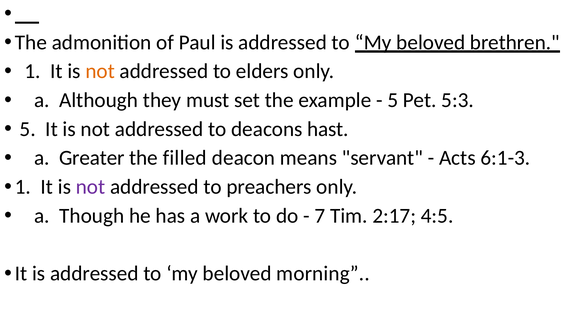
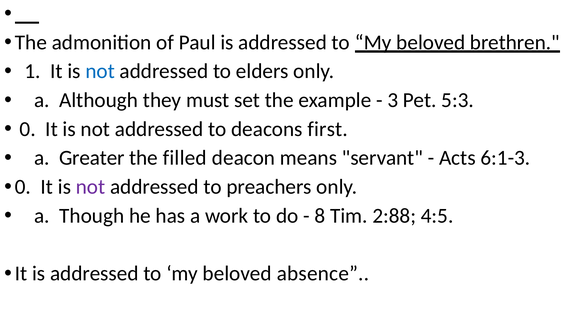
not at (100, 71) colour: orange -> blue
5 at (393, 100): 5 -> 3
5 at (28, 129): 5 -> 0
hast: hast -> first
1 at (23, 187): 1 -> 0
7: 7 -> 8
2:17: 2:17 -> 2:88
morning: morning -> absence
